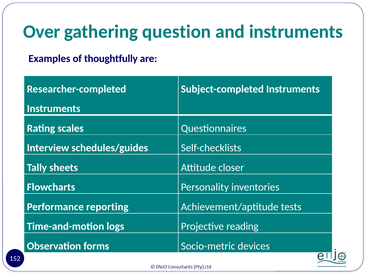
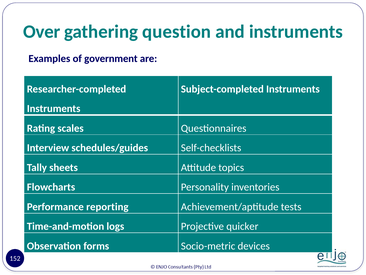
thoughtfully: thoughtfully -> government
closer: closer -> topics
reading: reading -> quicker
